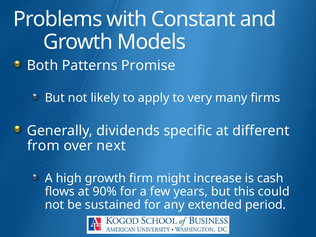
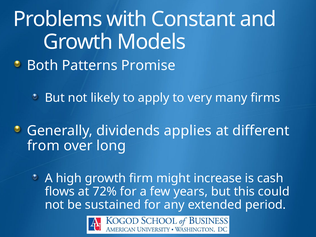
specific: specific -> applies
next: next -> long
90%: 90% -> 72%
